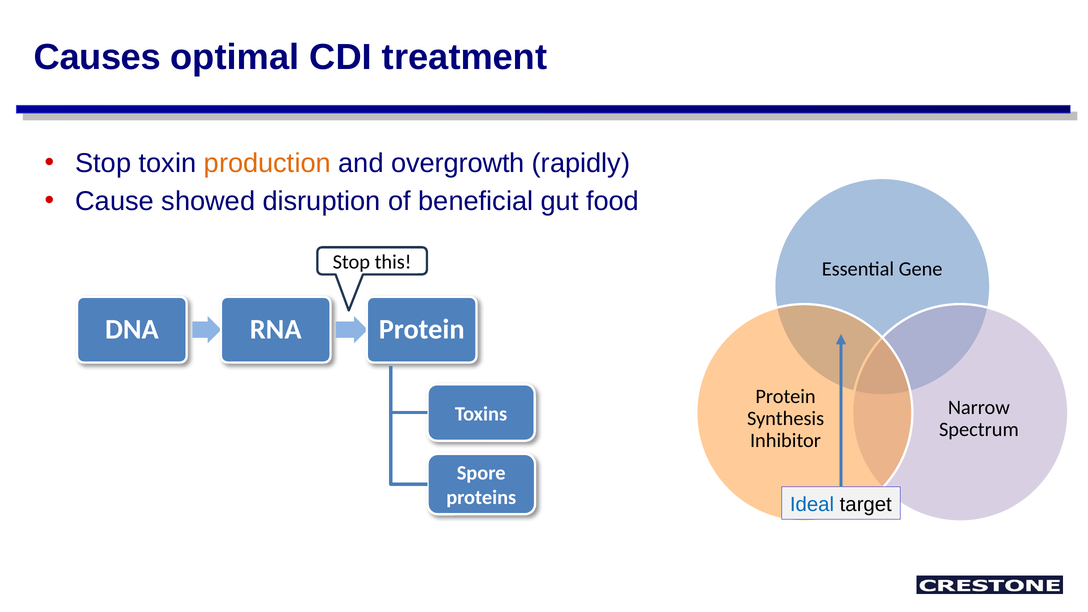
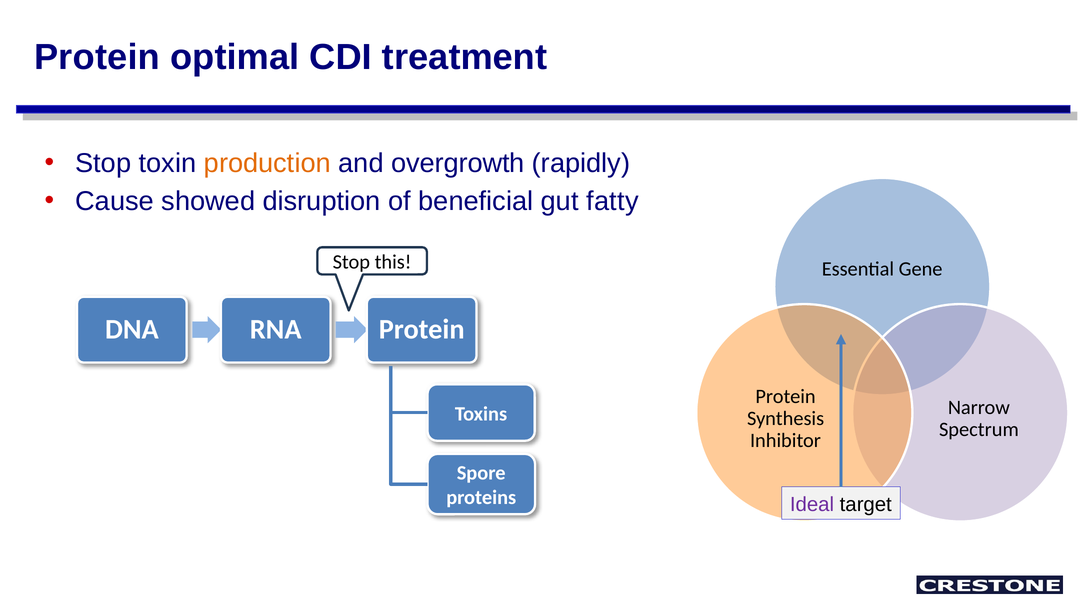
Causes at (97, 57): Causes -> Protein
food: food -> fatty
Ideal colour: blue -> purple
